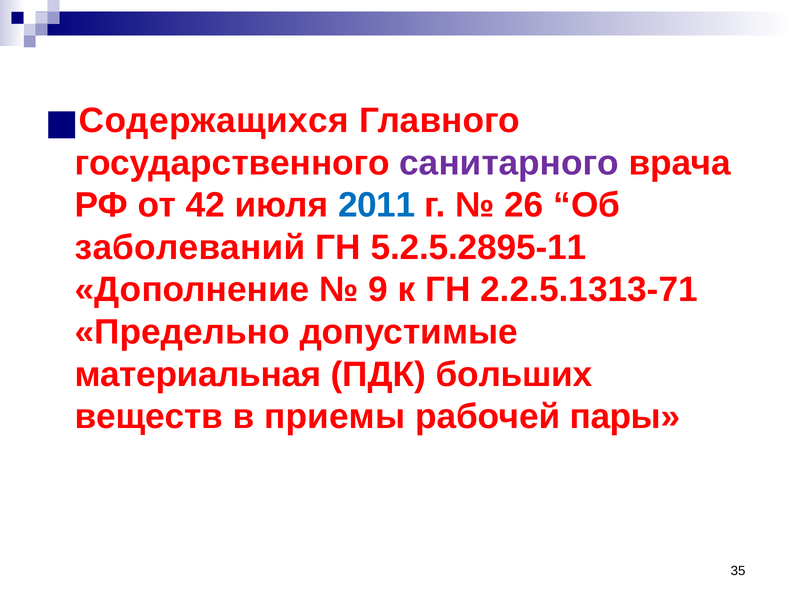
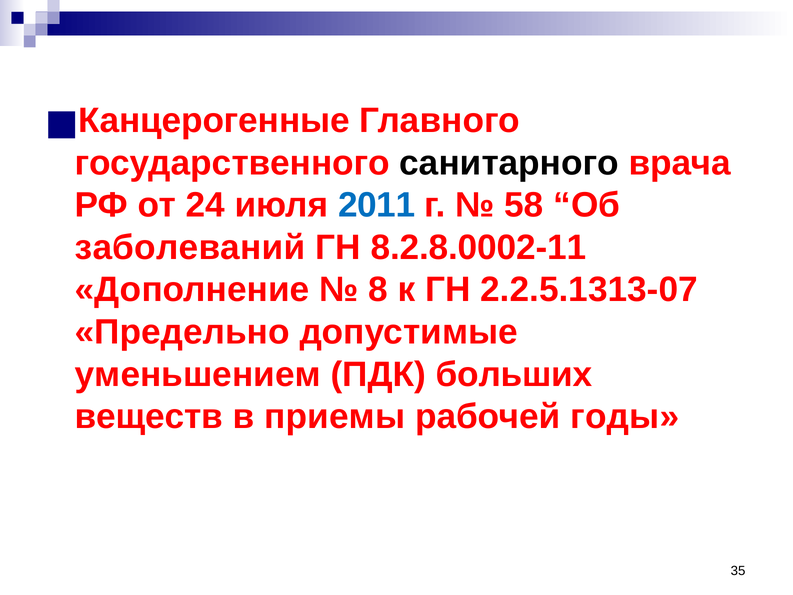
Содержащихся: Содержащихся -> Канцерогенные
санитарного colour: purple -> black
42: 42 -> 24
26: 26 -> 58
5.2.5.2895-11: 5.2.5.2895-11 -> 8.2.8.0002-11
9: 9 -> 8
2.2.5.1313-71: 2.2.5.1313-71 -> 2.2.5.1313-07
материальная: материальная -> уменьшением
пары: пары -> годы
